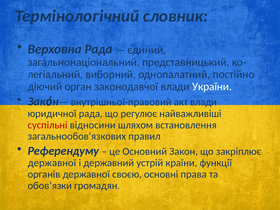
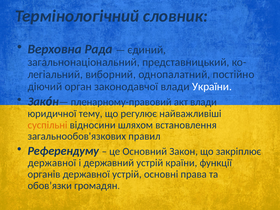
внутрішньої-правовий: внутрішньої-правовий -> пленарному-правовий
юридичної рада: рада -> тему
суспільні colour: red -> orange
державної своєю: своєю -> устрій
